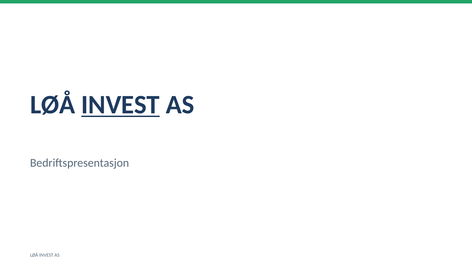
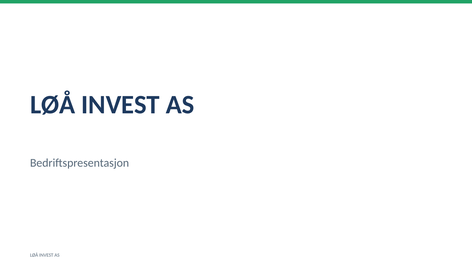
INVEST at (121, 105) underline: present -> none
